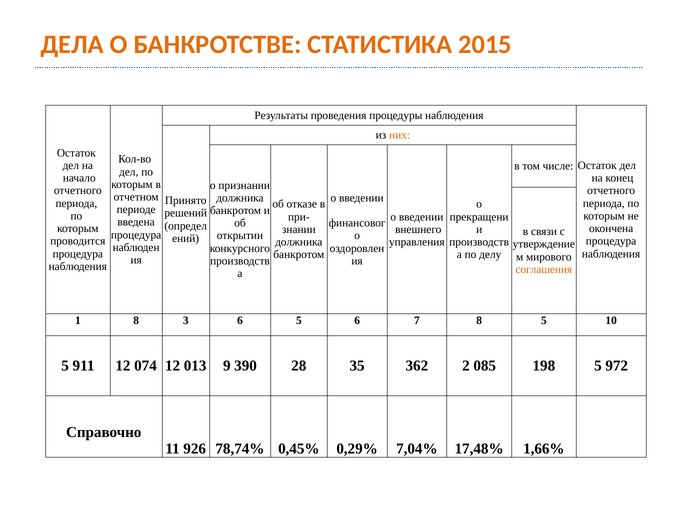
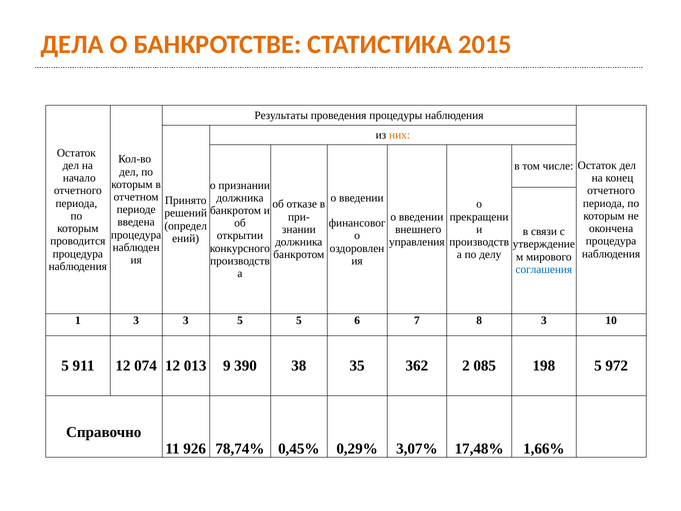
соглашения colour: orange -> blue
1 8: 8 -> 3
3 6: 6 -> 5
8 5: 5 -> 3
28: 28 -> 38
7,04%: 7,04% -> 3,07%
